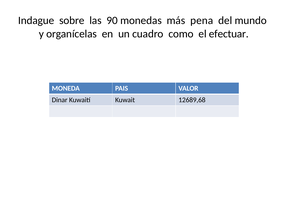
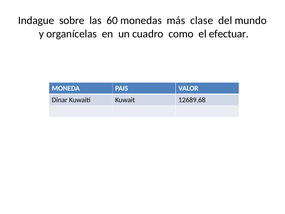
90: 90 -> 60
pena: pena -> clase
